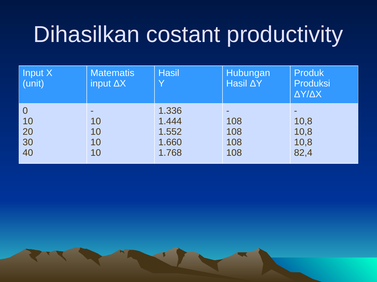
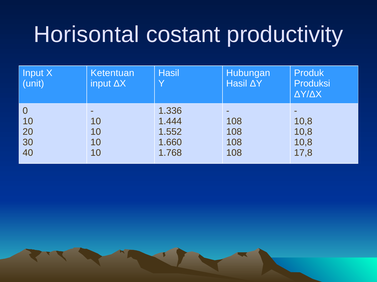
Dihasilkan: Dihasilkan -> Horisontal
Matematis: Matematis -> Ketentuan
82,4: 82,4 -> 17,8
